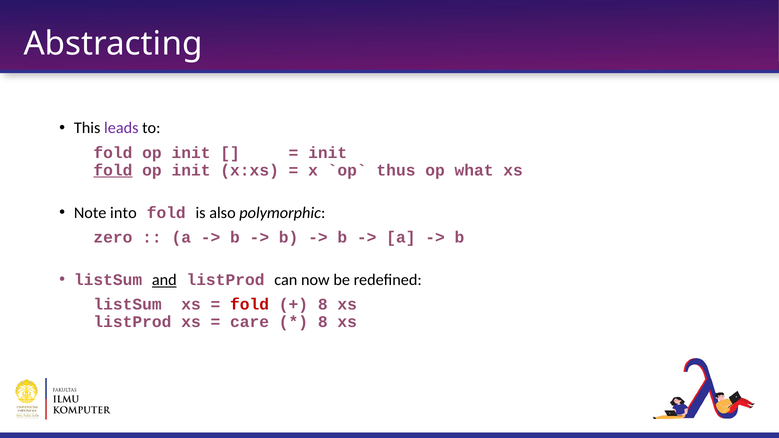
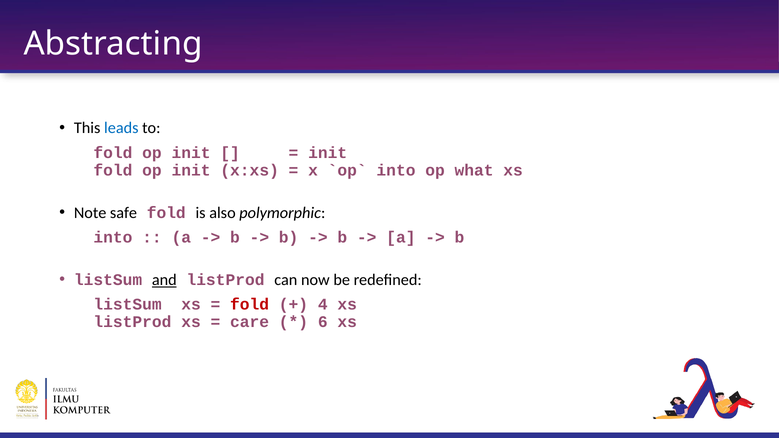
leads colour: purple -> blue
fold at (113, 170) underline: present -> none
thus at (396, 170): thus -> into
into: into -> safe
zero at (113, 237): zero -> into
8 at (323, 305): 8 -> 4
8 at (323, 322): 8 -> 6
